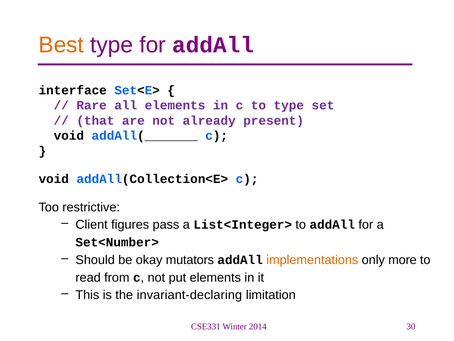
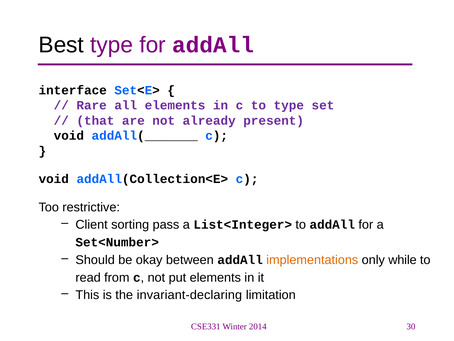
Best colour: orange -> black
figures: figures -> sorting
mutators: mutators -> between
more: more -> while
